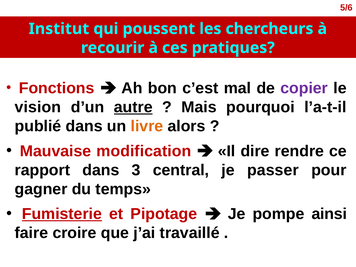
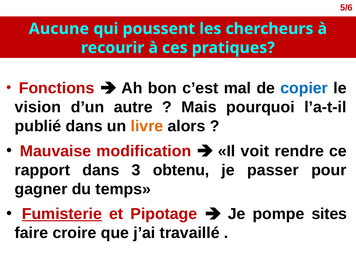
Institut: Institut -> Aucune
copier colour: purple -> blue
autre underline: present -> none
dire: dire -> voit
central: central -> obtenu
ainsi: ainsi -> sites
